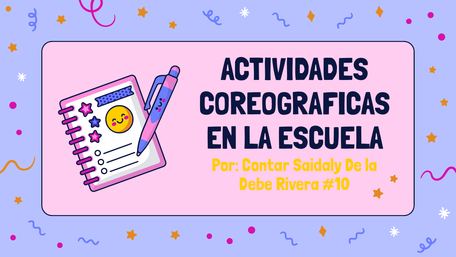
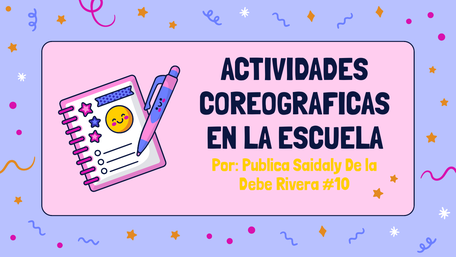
Contar: Contar -> Publica
